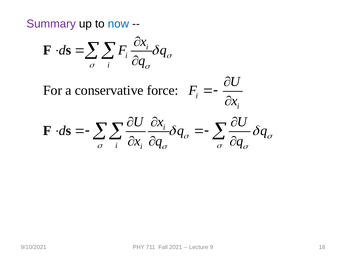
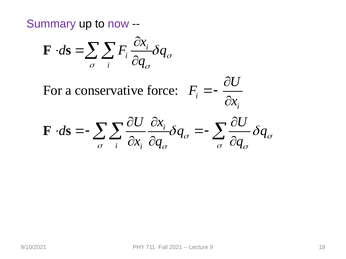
now colour: blue -> purple
